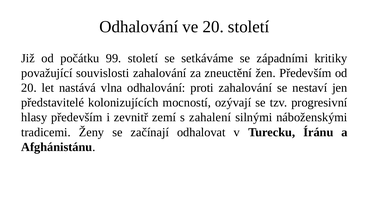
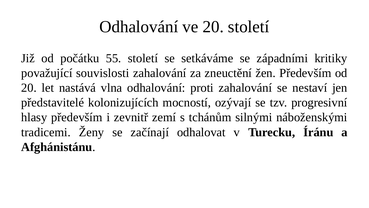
99: 99 -> 55
zahalení: zahalení -> tchánům
